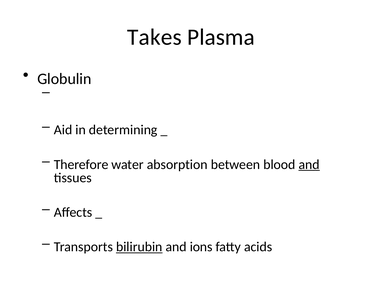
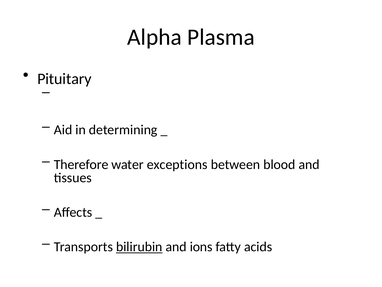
Takes: Takes -> Alpha
Globulin: Globulin -> Pituitary
absorption: absorption -> exceptions
and at (309, 164) underline: present -> none
